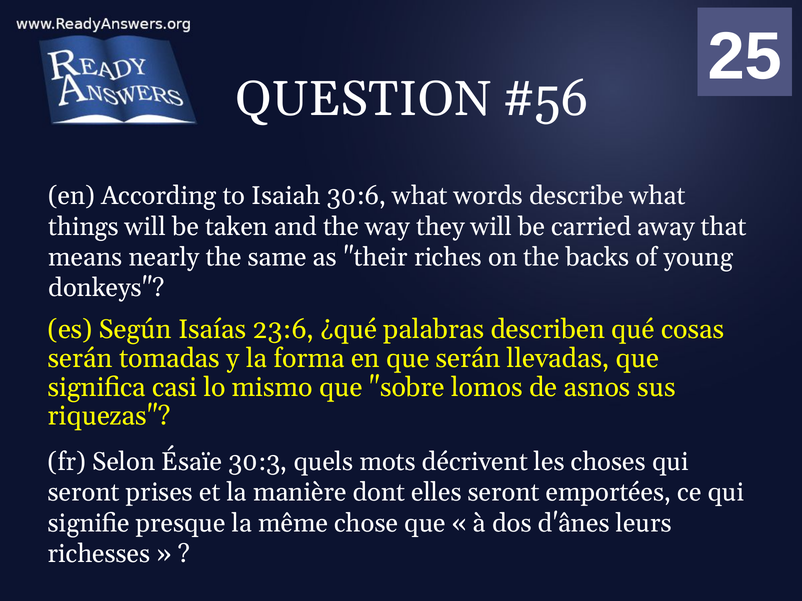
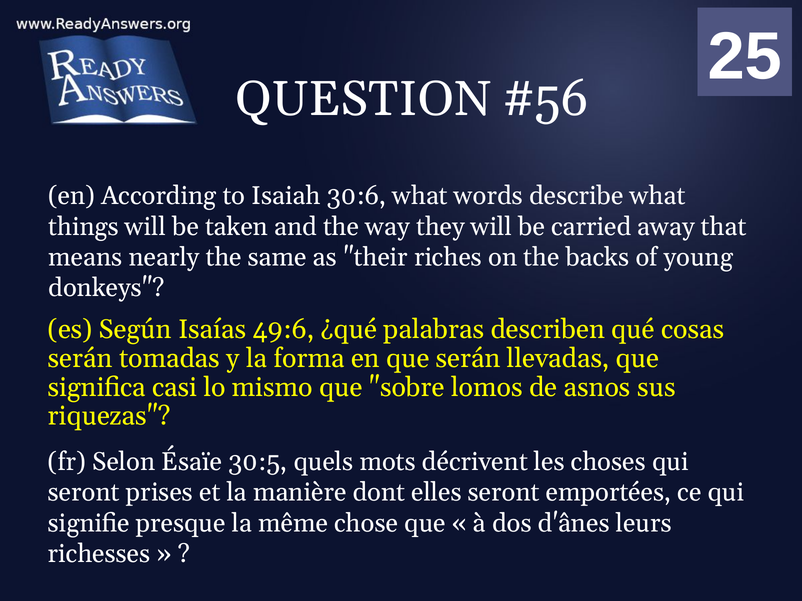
23:6: 23:6 -> 49:6
30:3: 30:3 -> 30:5
